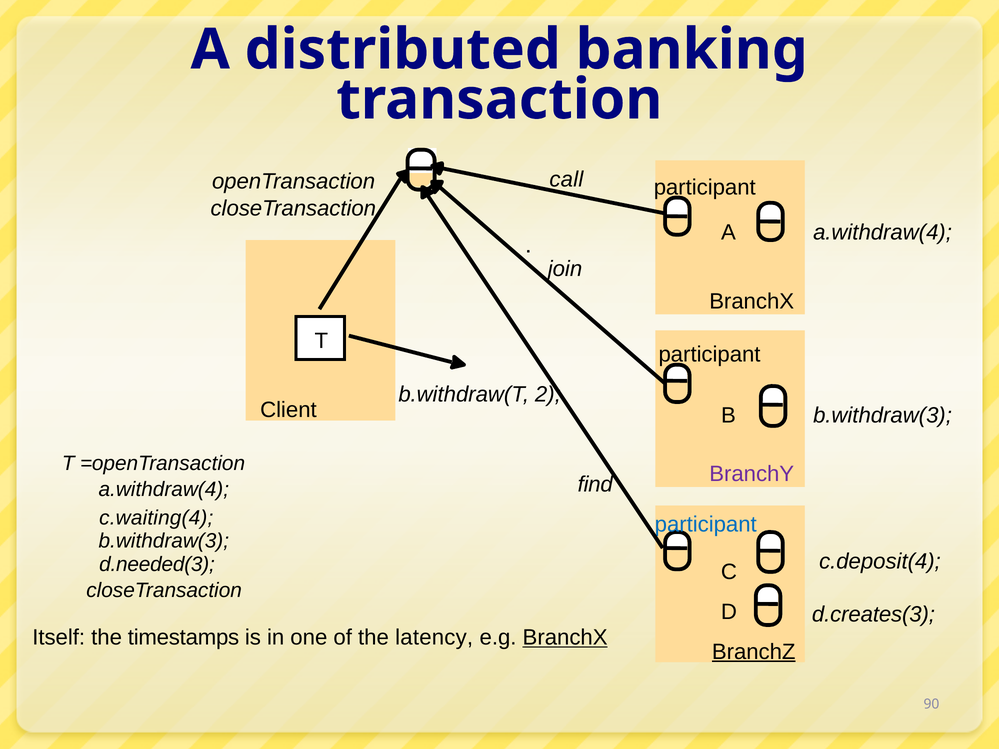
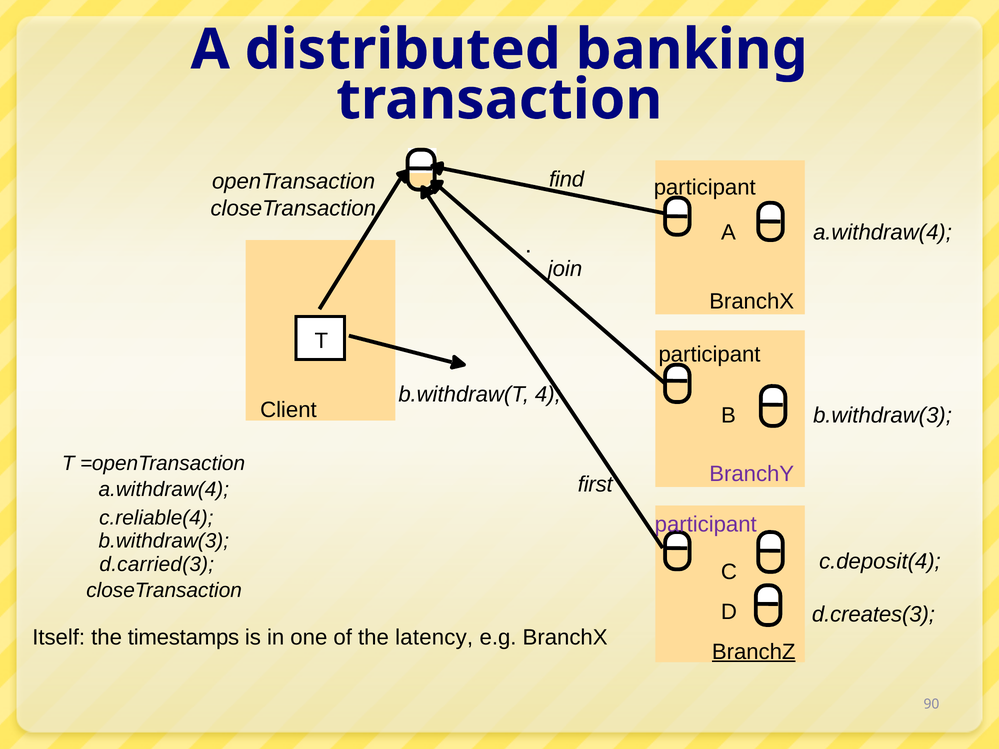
call: call -> find
2: 2 -> 4
find: find -> first
c.waiting(4: c.waiting(4 -> c.reliable(4
participant at (706, 525) colour: blue -> purple
d.needed(3: d.needed(3 -> d.carried(3
BranchX at (565, 638) underline: present -> none
